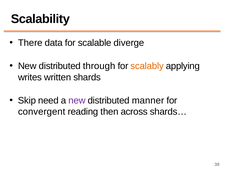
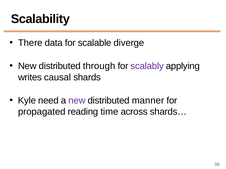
scalably colour: orange -> purple
written: written -> causal
Skip: Skip -> Kyle
convergent: convergent -> propagated
then: then -> time
